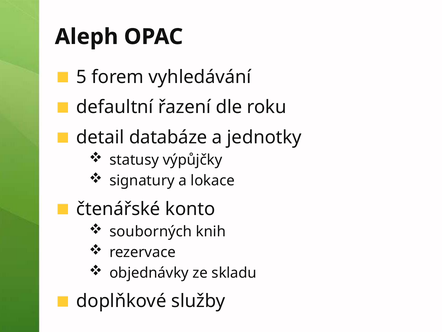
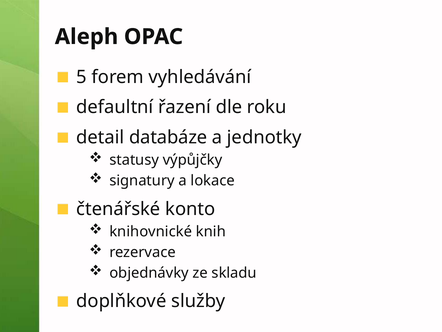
souborných: souborných -> knihovnické
